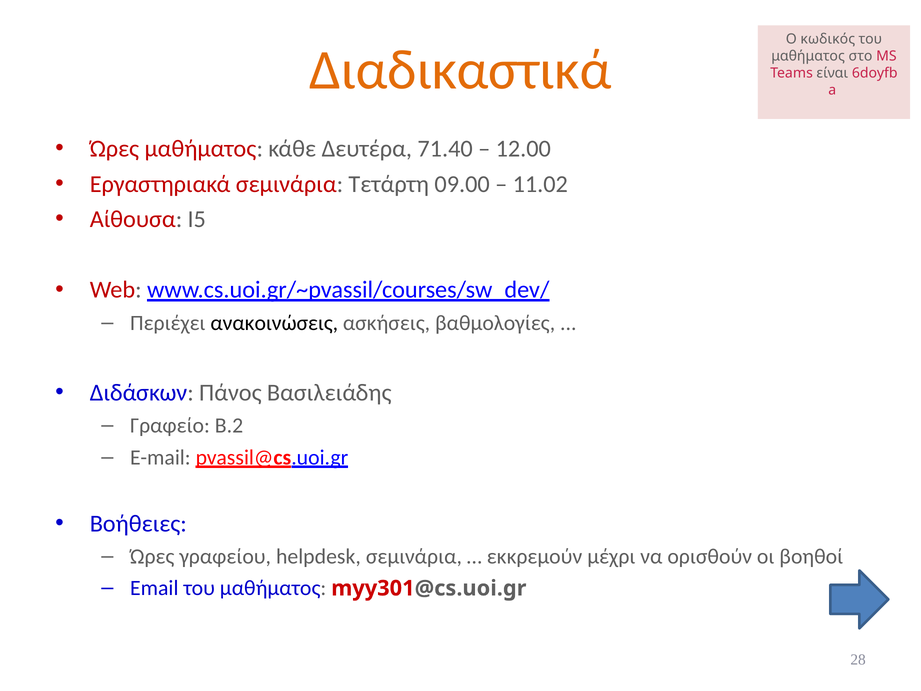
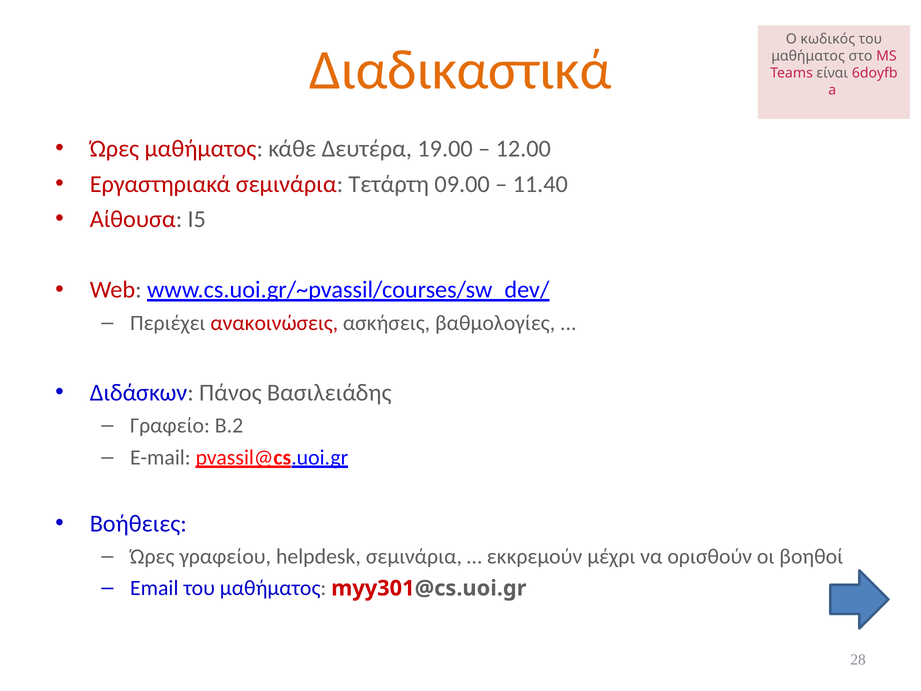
71.40: 71.40 -> 19.00
11.02: 11.02 -> 11.40
ανακοινώσεις colour: black -> red
